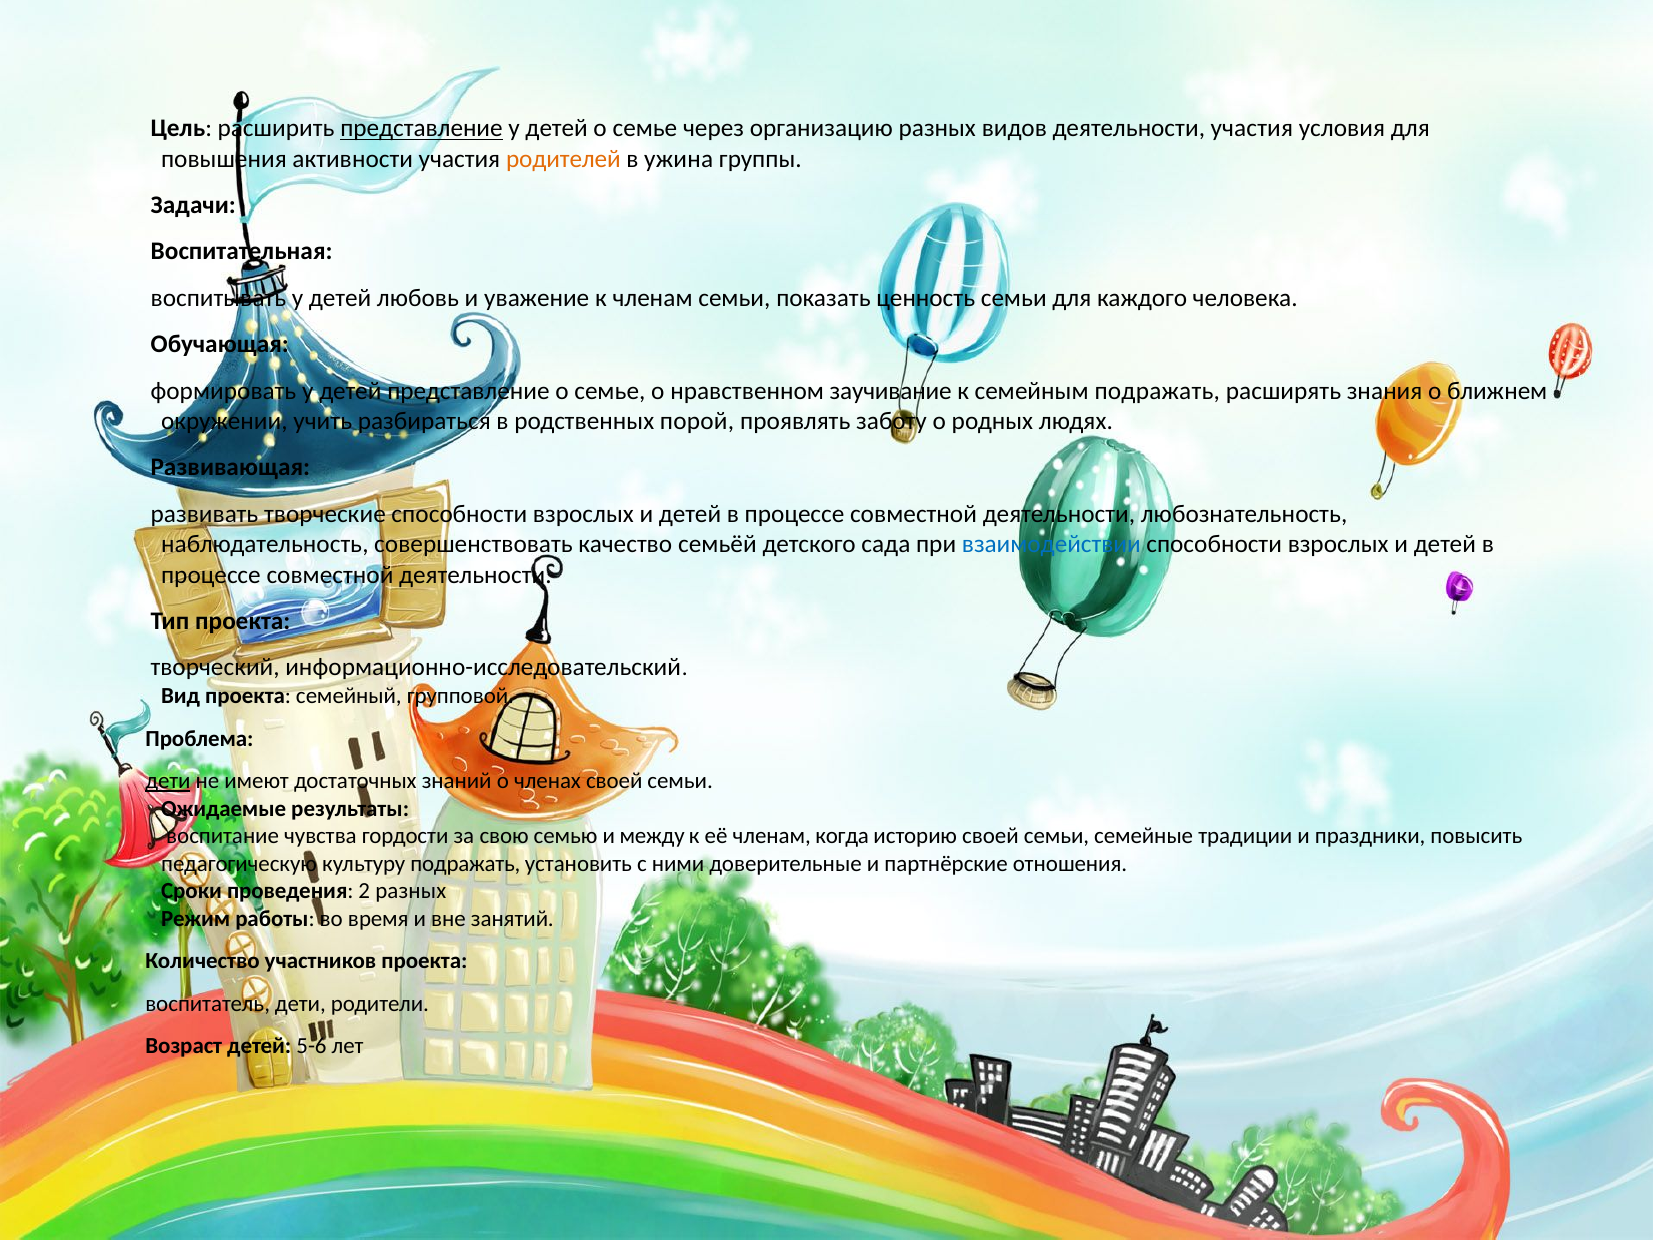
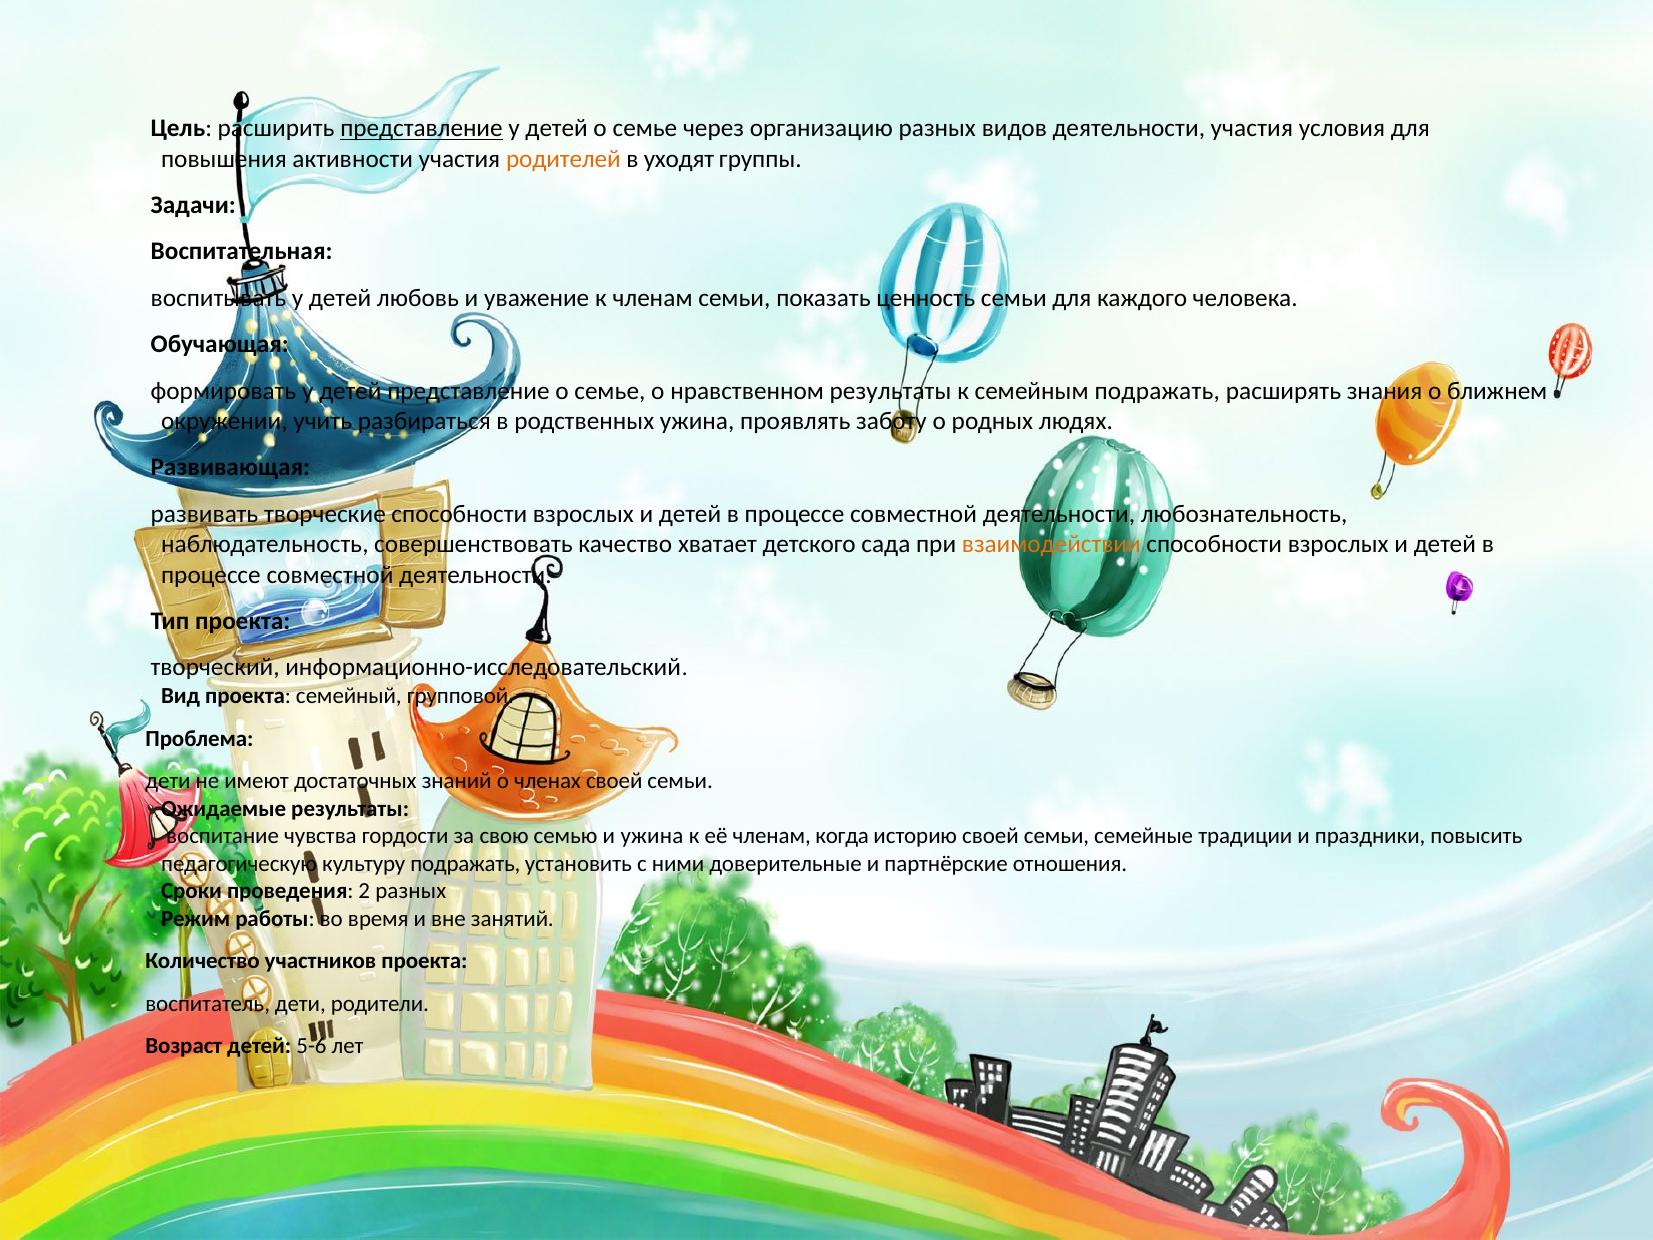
ужина: ужина -> уходят
нравственном заучивание: заучивание -> результаты
родственных порой: порой -> ужина
семьёй: семьёй -> хватает
взаимодействии colour: blue -> orange
дети at (168, 781) underline: present -> none
и между: между -> ужина
